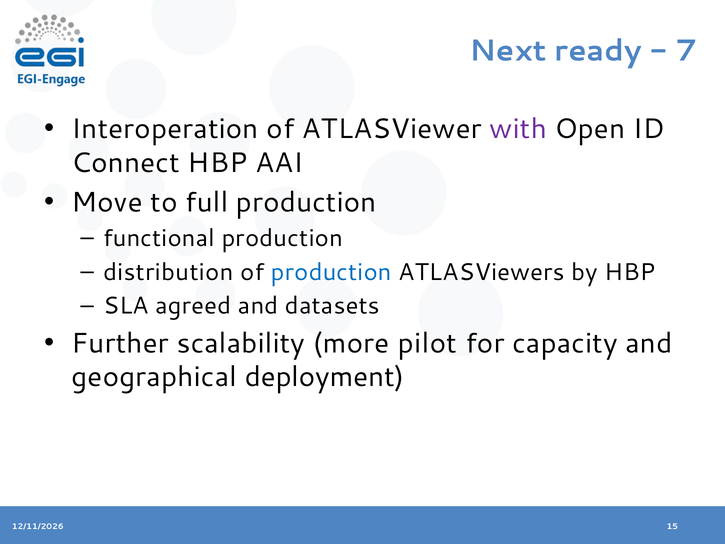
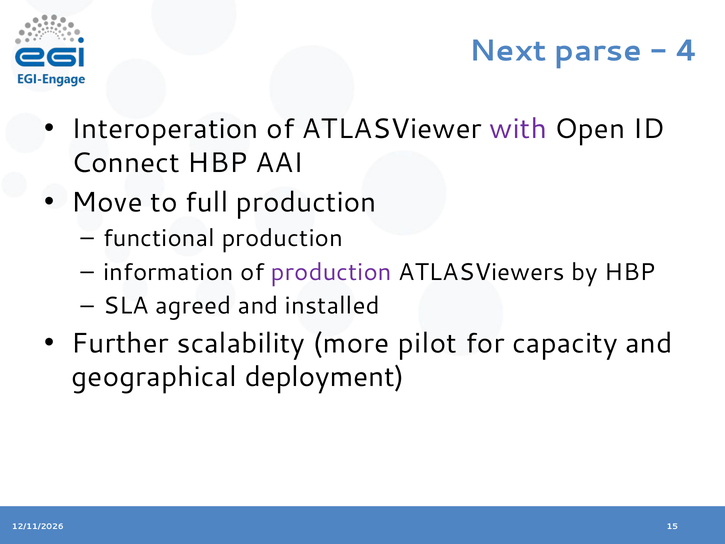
ready: ready -> parse
7: 7 -> 4
distribution: distribution -> information
production at (331, 272) colour: blue -> purple
datasets: datasets -> installed
